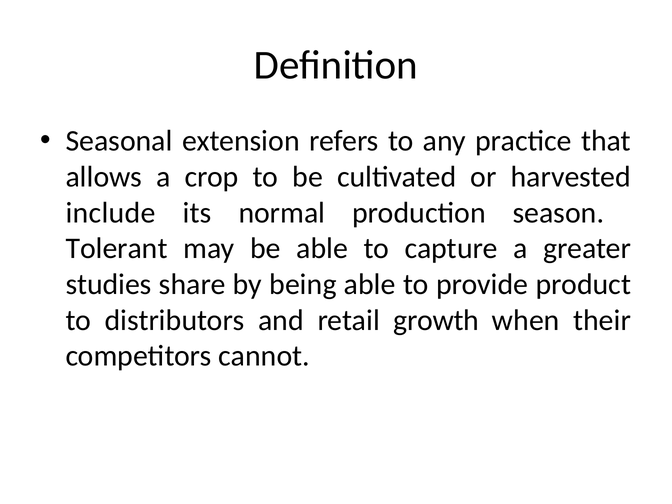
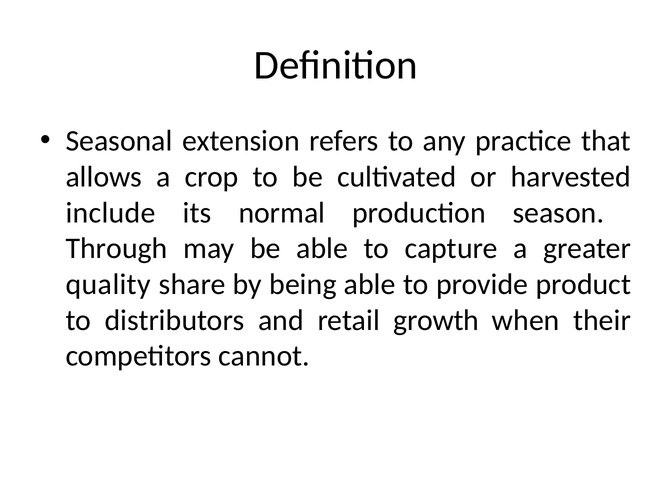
Tolerant: Tolerant -> Through
studies: studies -> quality
